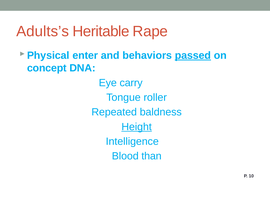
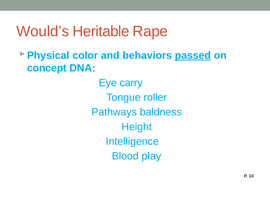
Adults’s: Adults’s -> Would’s
enter: enter -> color
Repeated: Repeated -> Pathways
Height underline: present -> none
than: than -> play
